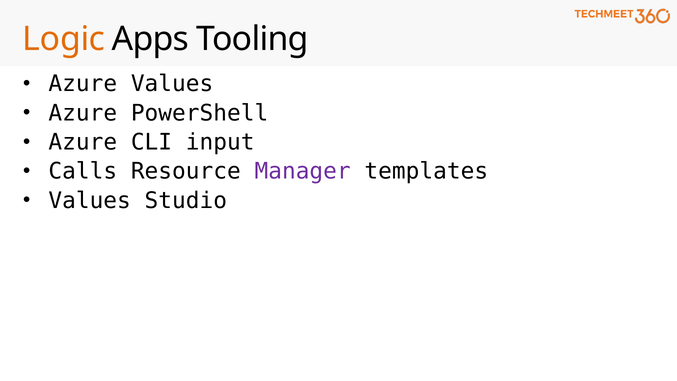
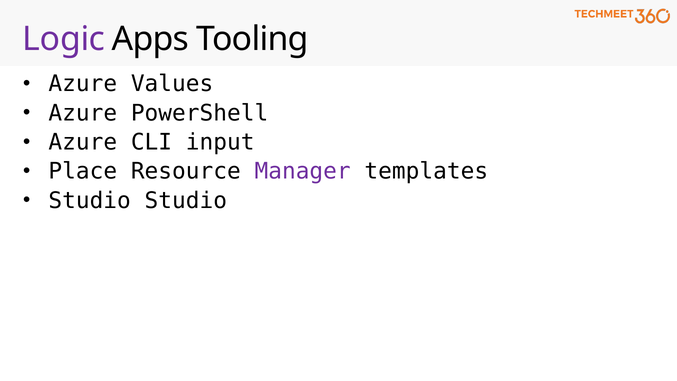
Logic colour: orange -> purple
Calls: Calls -> Place
Values at (90, 201): Values -> Studio
